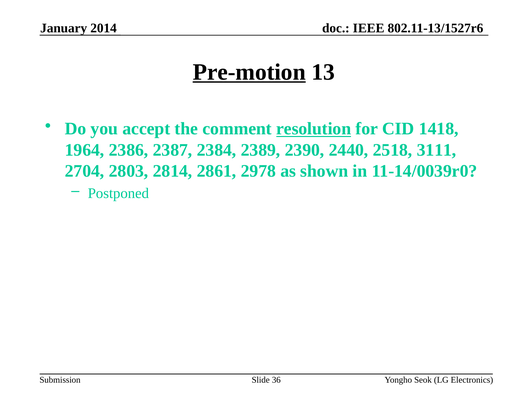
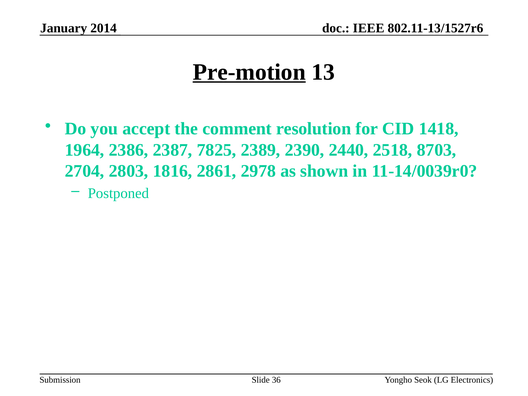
resolution underline: present -> none
2384: 2384 -> 7825
3111: 3111 -> 8703
2814: 2814 -> 1816
